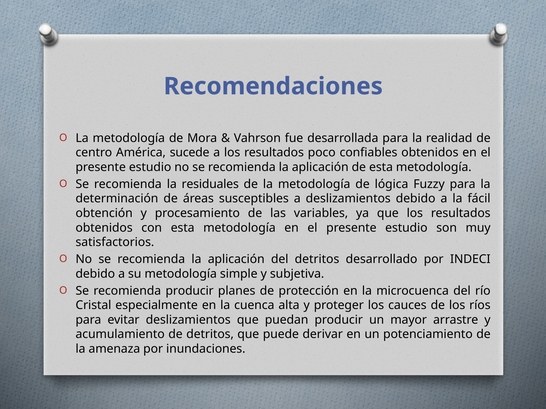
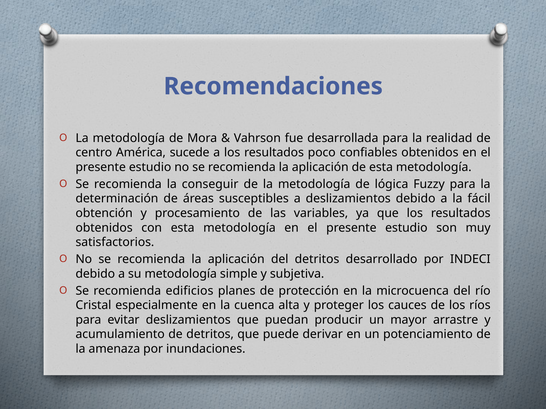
residuales: residuales -> conseguir
recomienda producir: producir -> edificios
